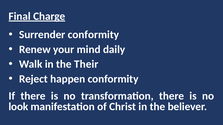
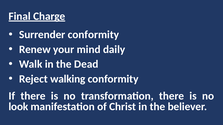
Their: Their -> Dead
happen: happen -> walking
